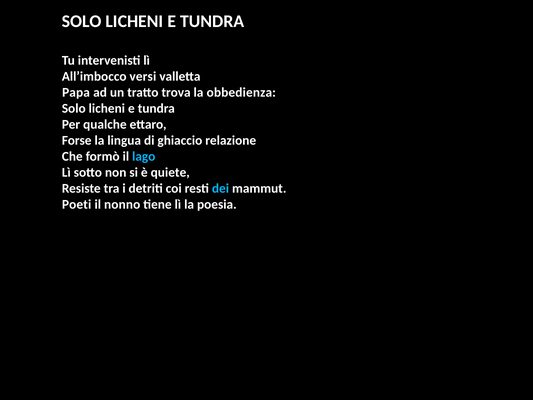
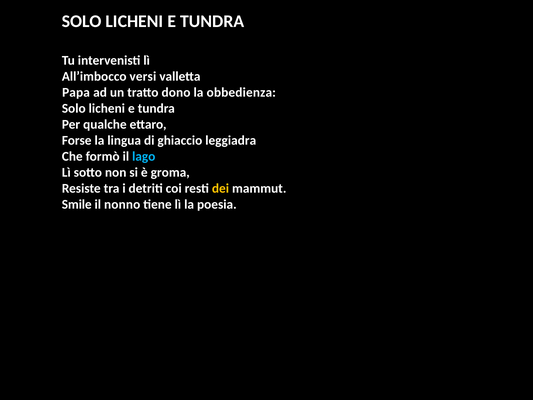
trova: trova -> dono
relazione: relazione -> leggiadra
quiete: quiete -> groma
dei colour: light blue -> yellow
Poeti: Poeti -> Smile
